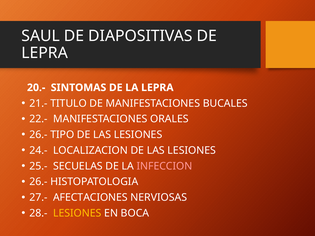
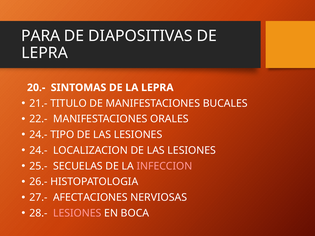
SAUL: SAUL -> PARA
26.- at (38, 135): 26.- -> 24.-
LESIONES at (77, 213) colour: yellow -> pink
